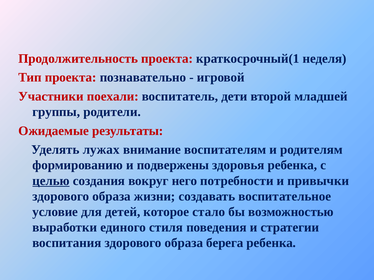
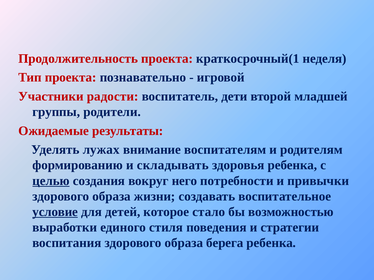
поехали: поехали -> радости
подвержены: подвержены -> складывать
условие underline: none -> present
